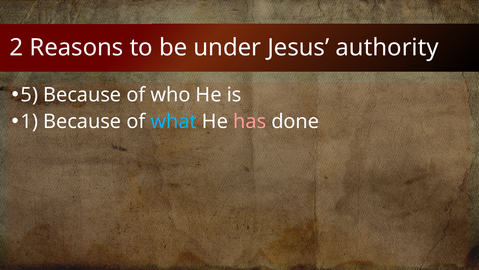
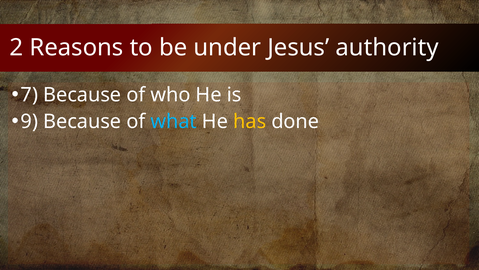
5: 5 -> 7
1: 1 -> 9
has colour: pink -> yellow
